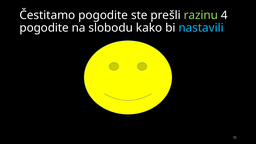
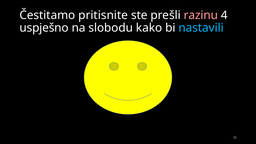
Čestitamo pogodite: pogodite -> pritisnite
razinu colour: light green -> pink
pogodite at (44, 28): pogodite -> uspješno
